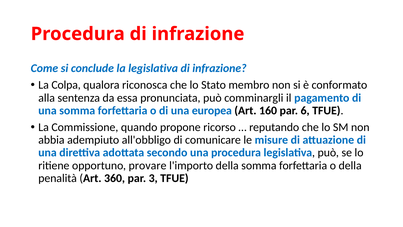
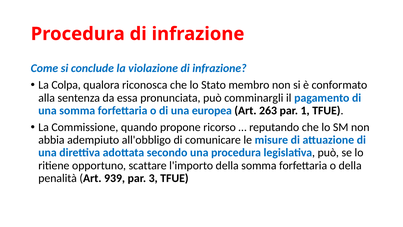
la legislativa: legislativa -> violazione
160: 160 -> 263
6: 6 -> 1
provare: provare -> scattare
360: 360 -> 939
